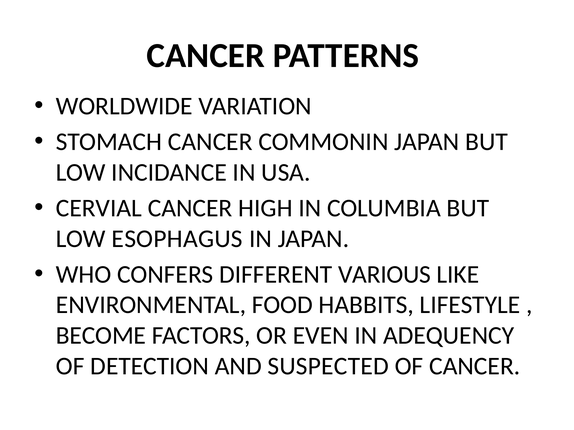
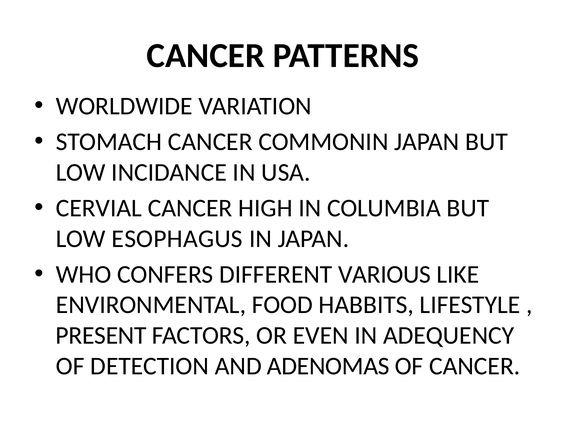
BECOME: BECOME -> PRESENT
SUSPECTED: SUSPECTED -> ADENOMAS
